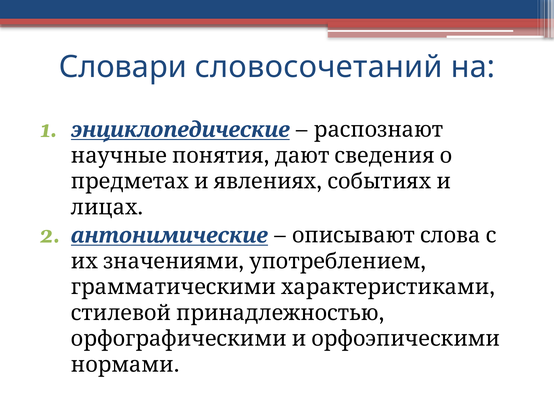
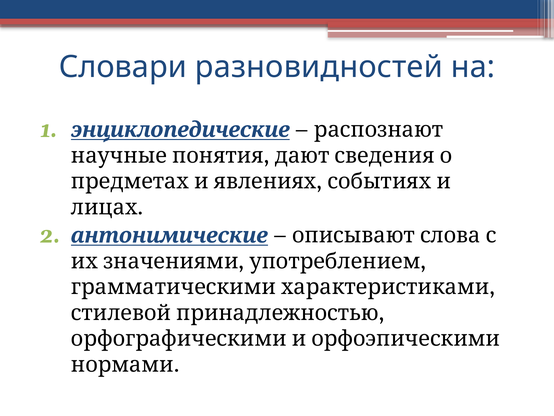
словосочетаний: словосочетаний -> разновидностей
